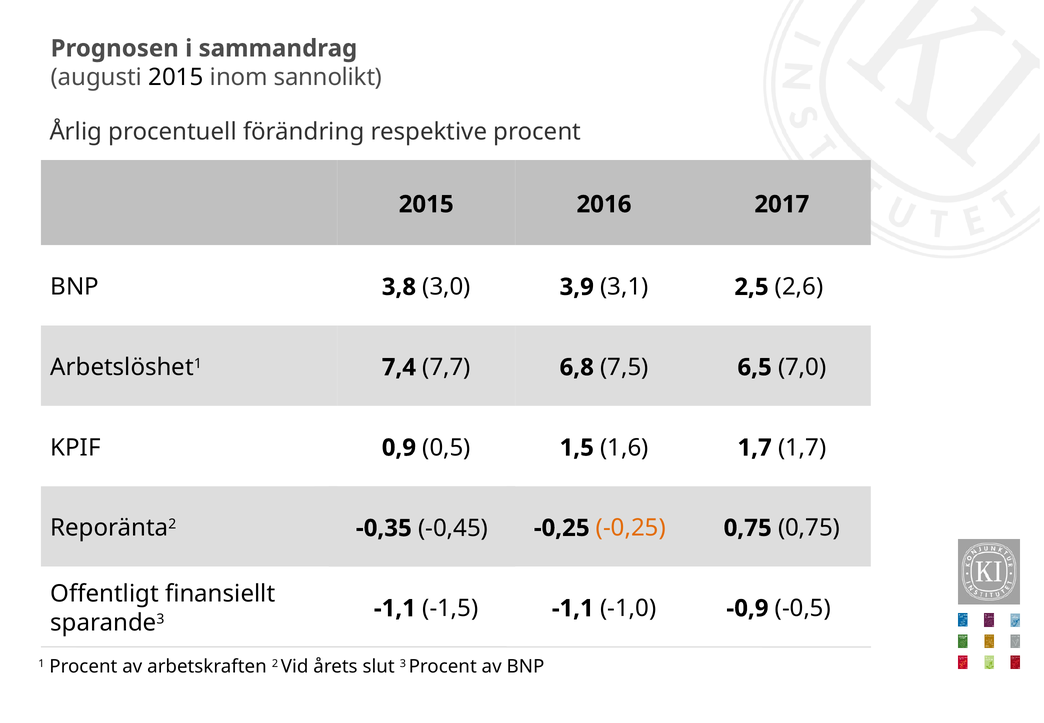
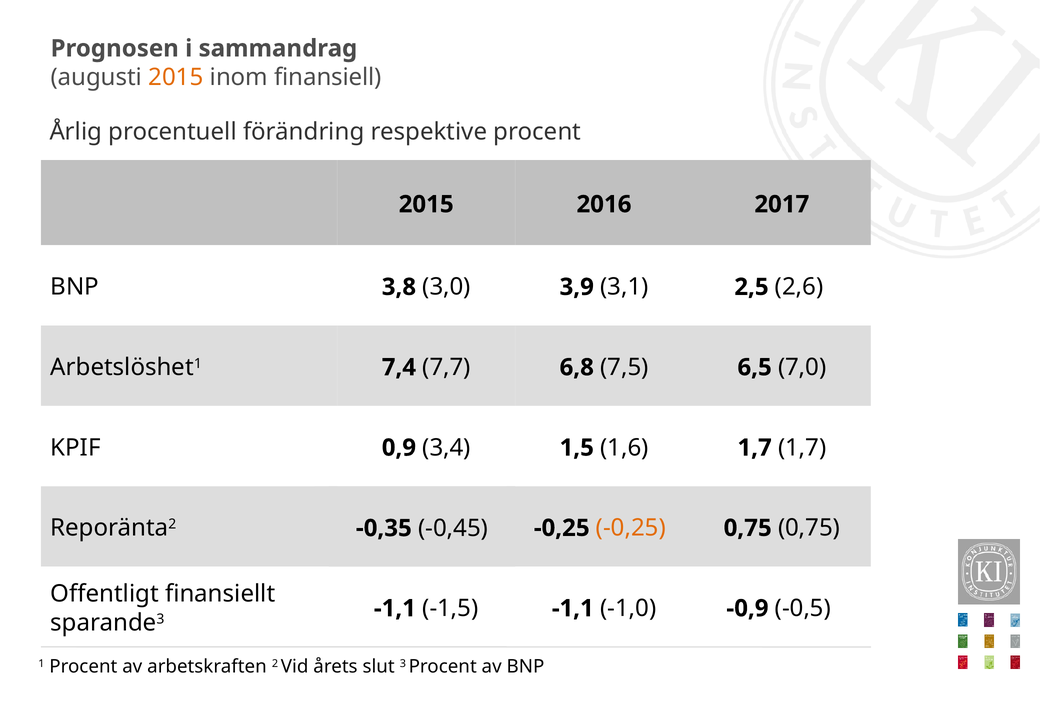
2015 at (176, 77) colour: black -> orange
sannolikt: sannolikt -> finansiell
0,5: 0,5 -> 3,4
